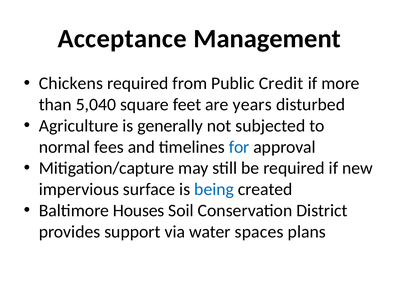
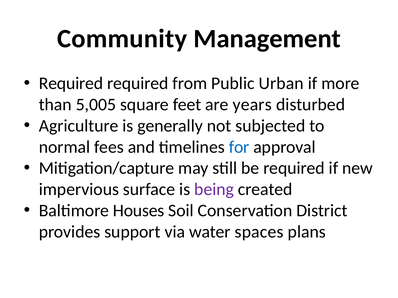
Acceptance: Acceptance -> Community
Chickens at (71, 83): Chickens -> Required
Credit: Credit -> Urban
5,040: 5,040 -> 5,005
being colour: blue -> purple
